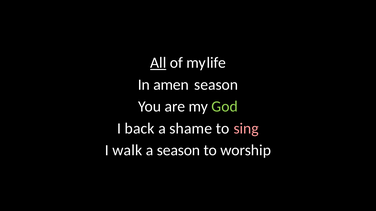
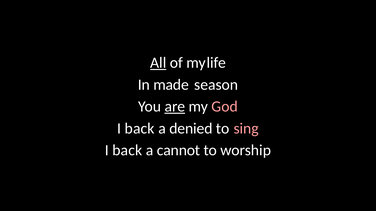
amen: amen -> made
are underline: none -> present
God colour: light green -> pink
shame: shame -> denied
walk at (127, 151): walk -> back
a season: season -> cannot
